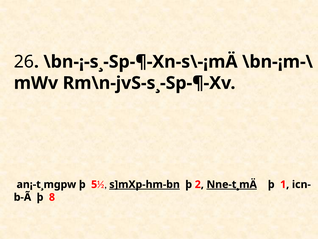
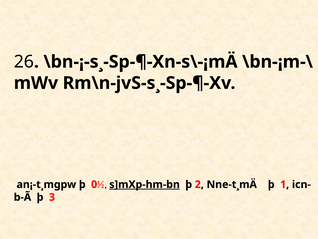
5: 5 -> 0
Nne-t¸mÄ underline: present -> none
8: 8 -> 3
